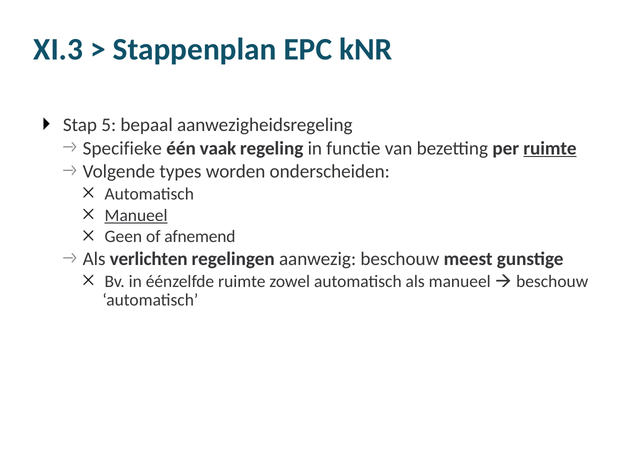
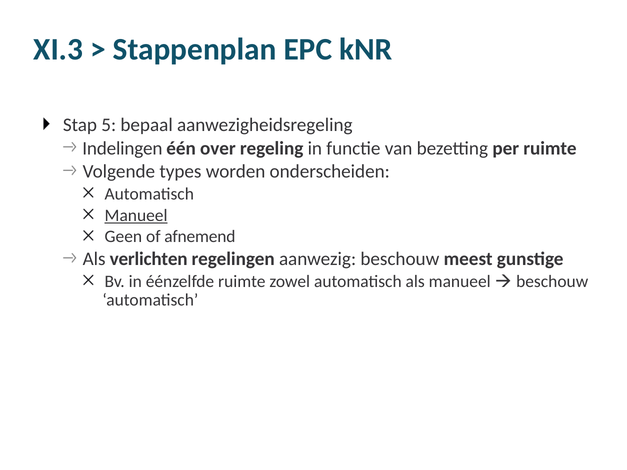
Specifieke: Specifieke -> Indelingen
vaak: vaak -> over
ruimte at (550, 148) underline: present -> none
